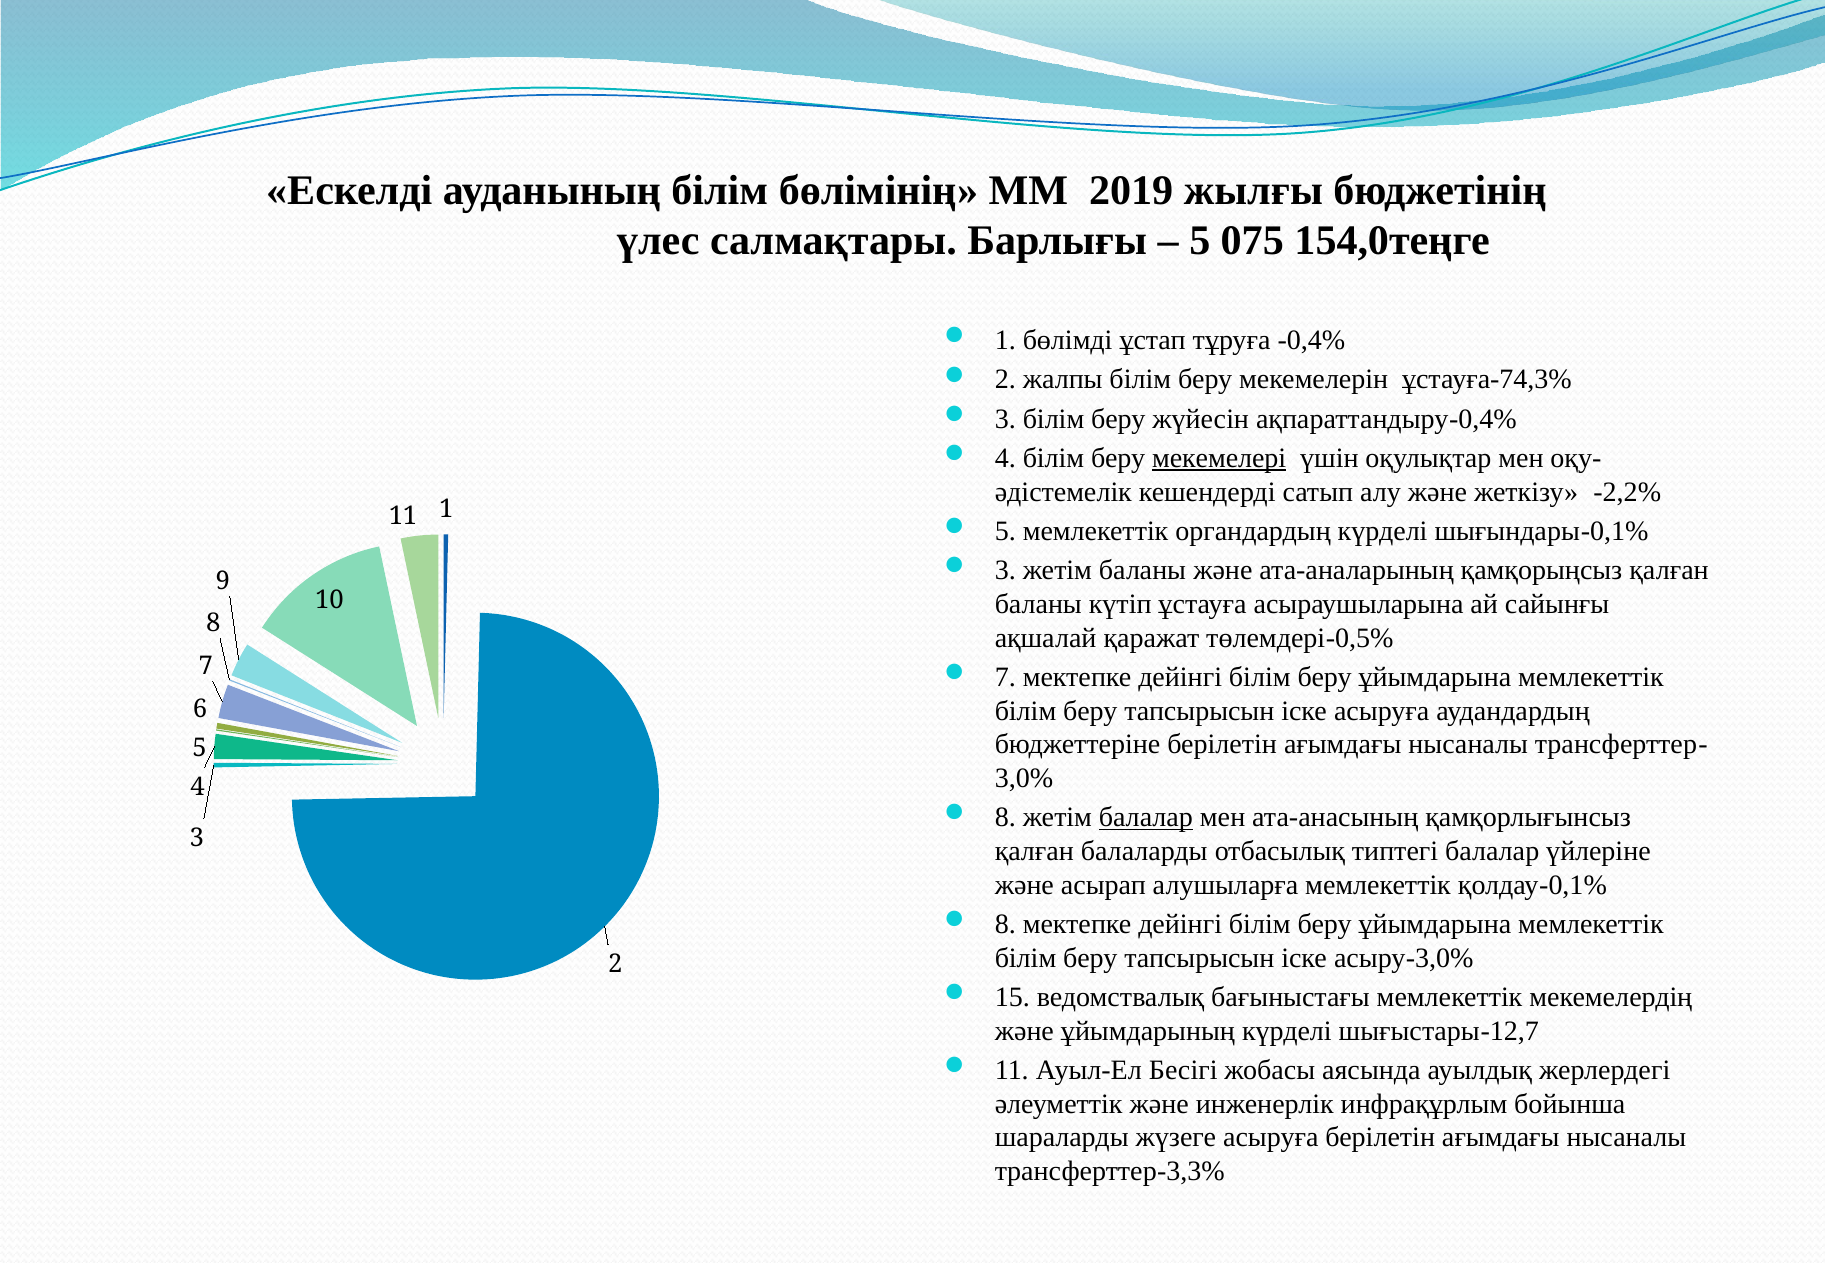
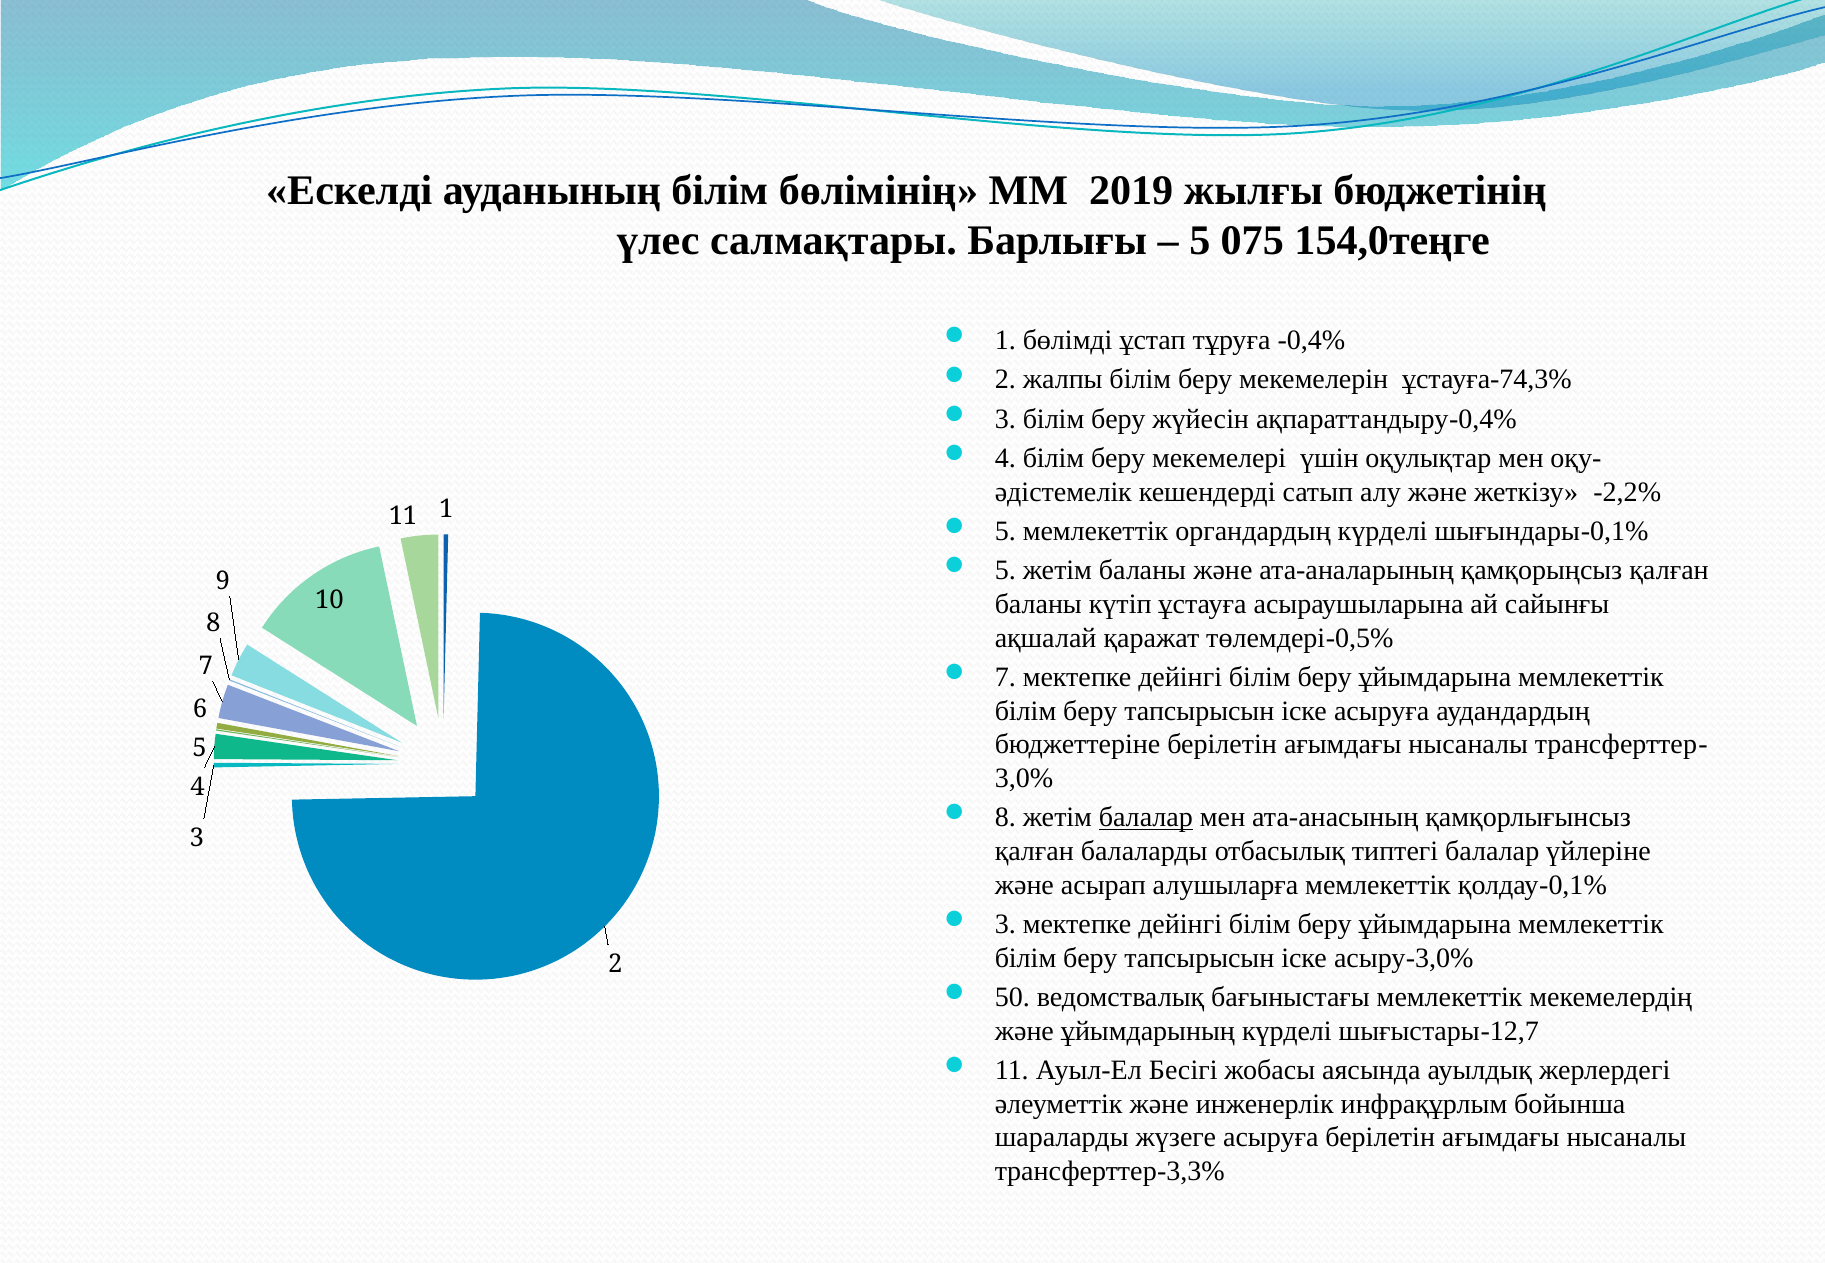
мекемелері underline: present -> none
3 at (1005, 571): 3 -> 5
8 at (1005, 925): 8 -> 3
15: 15 -> 50
